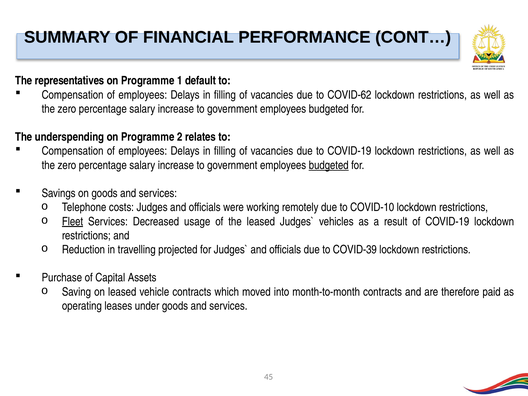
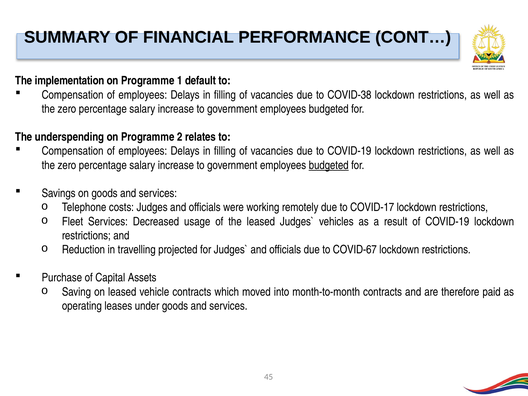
representatives: representatives -> implementation
COVID-62: COVID-62 -> COVID-38
COVID-10: COVID-10 -> COVID-17
Fleet underline: present -> none
COVID-39: COVID-39 -> COVID-67
